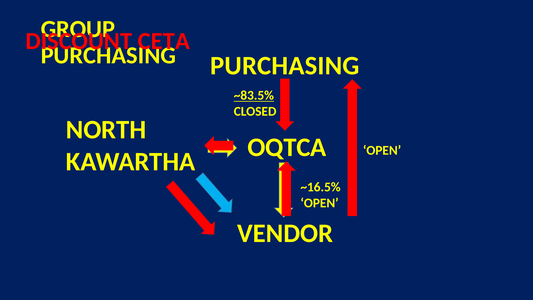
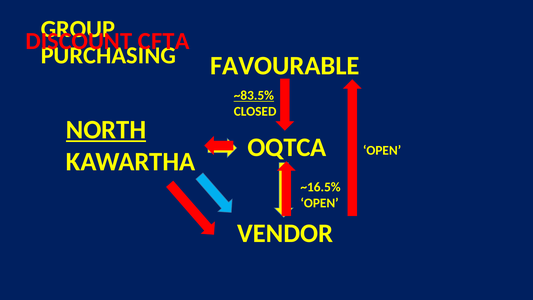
CETA: CETA -> CFTA
PURCHASING at (285, 66): PURCHASING -> FAVOURABLE
NORTH underline: none -> present
